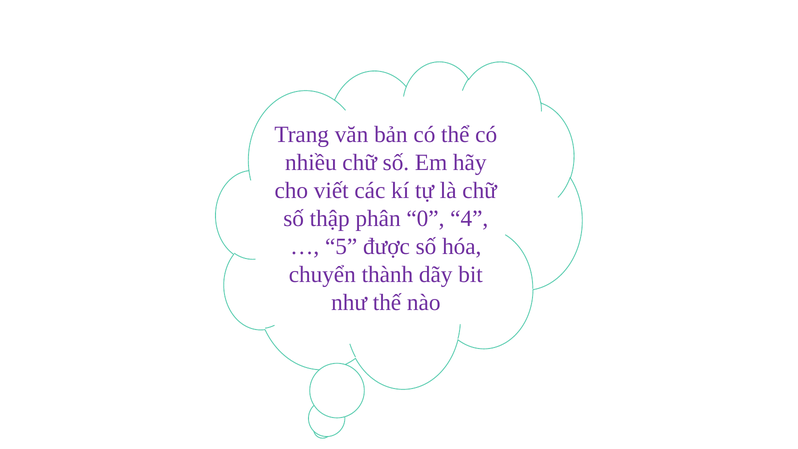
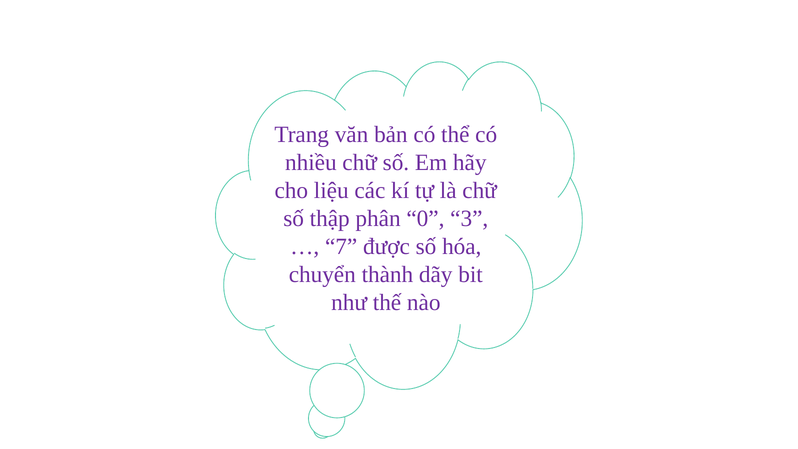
viết: viết -> liệu
4: 4 -> 3
5: 5 -> 7
